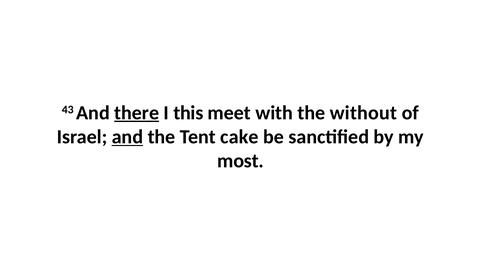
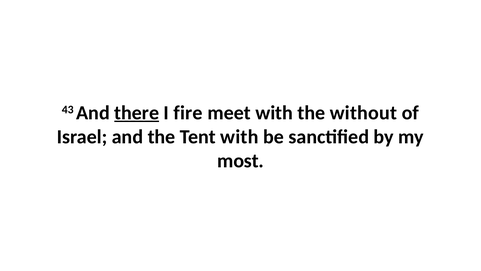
this: this -> fire
and at (127, 137) underline: present -> none
Tent cake: cake -> with
